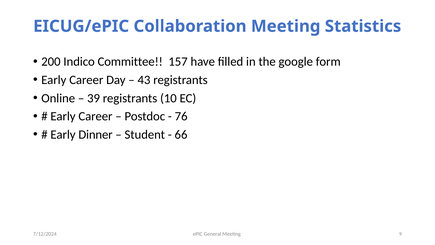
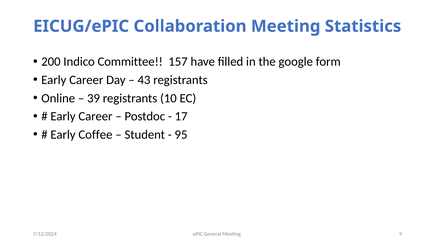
76: 76 -> 17
Dinner: Dinner -> Coffee
66: 66 -> 95
